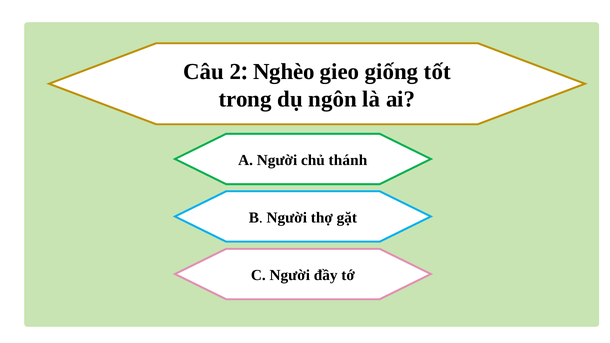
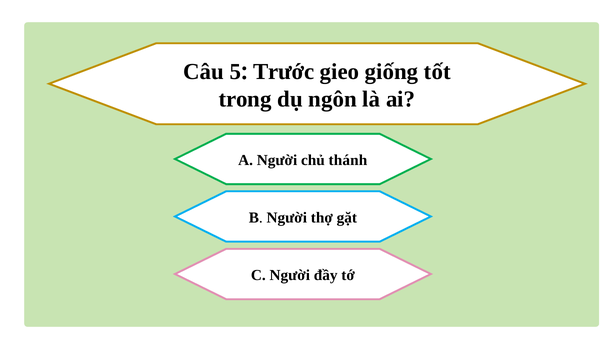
2: 2 -> 5
Nghèo: Nghèo -> Trước
